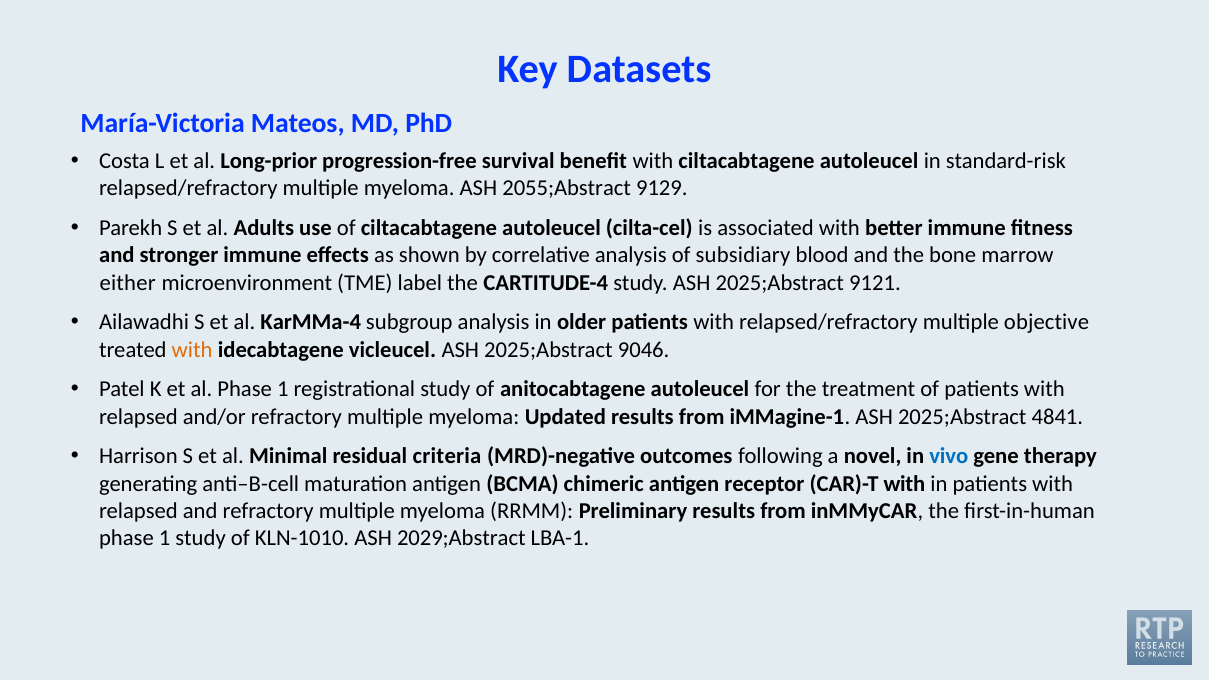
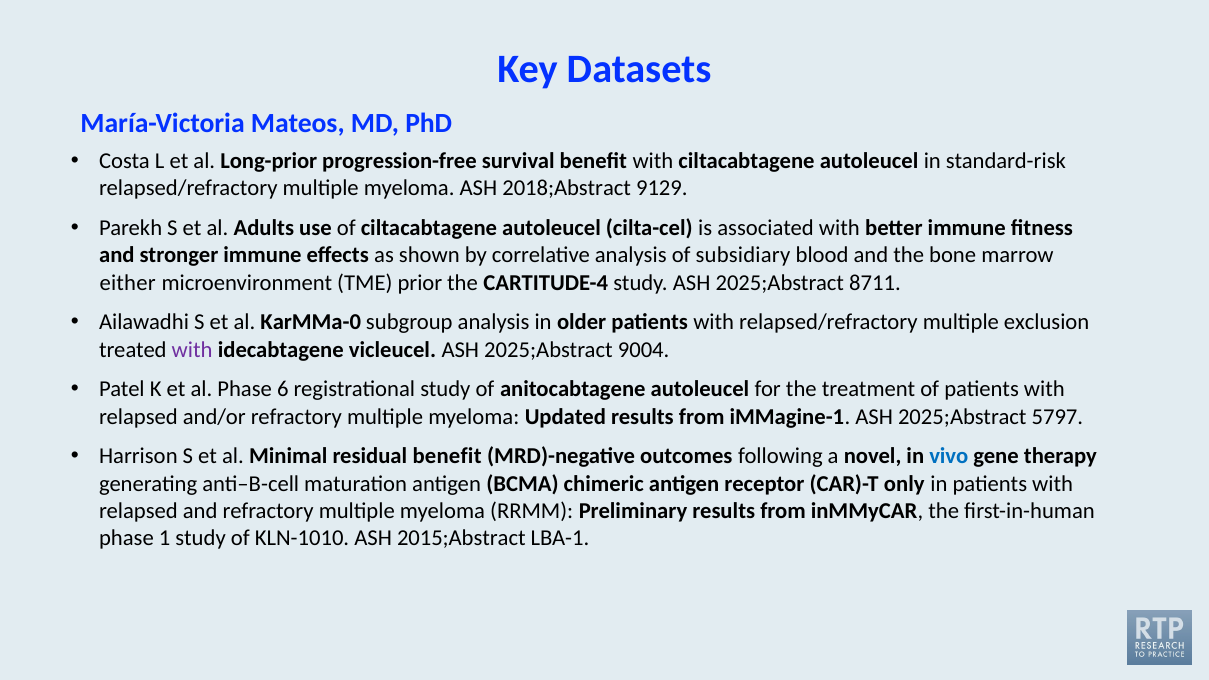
2055;Abstract: 2055;Abstract -> 2018;Abstract
label: label -> prior
9121: 9121 -> 8711
KarMMa-4: KarMMa-4 -> KarMMa-0
objective: objective -> exclusion
with at (192, 350) colour: orange -> purple
9046: 9046 -> 9004
al Phase 1: 1 -> 6
4841: 4841 -> 5797
residual criteria: criteria -> benefit
CAR)-T with: with -> only
2029;Abstract: 2029;Abstract -> 2015;Abstract
